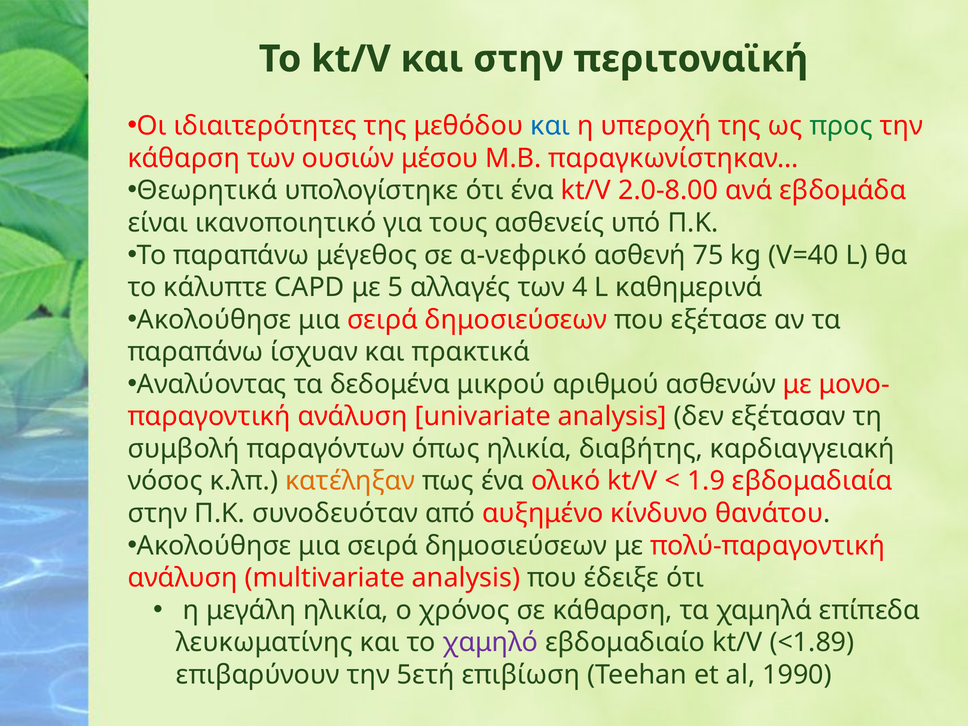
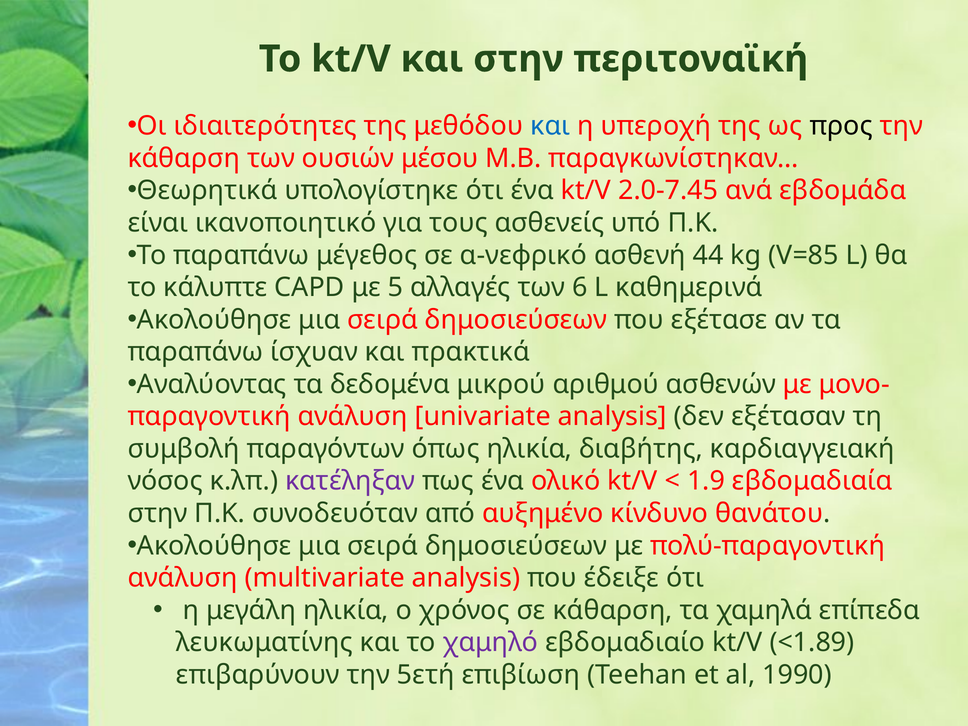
προς colour: green -> black
2.0-8.00: 2.0-8.00 -> 2.0-7.45
75: 75 -> 44
V=40: V=40 -> V=85
4: 4 -> 6
κατέληξαν colour: orange -> purple
